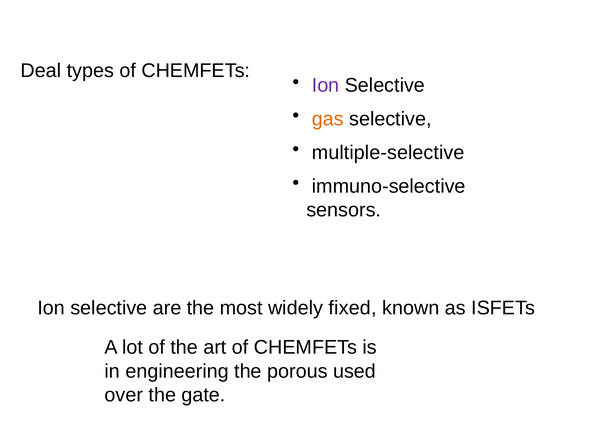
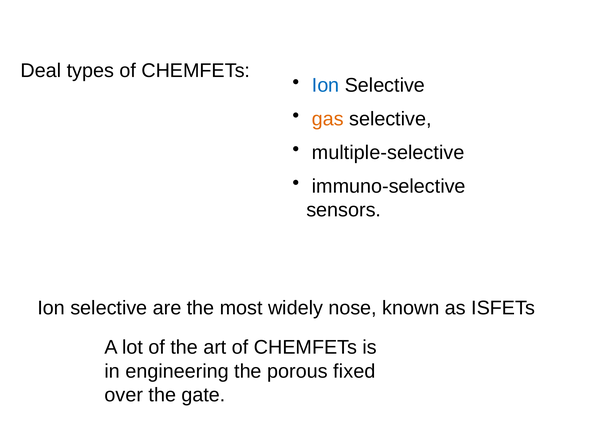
Ion at (326, 85) colour: purple -> blue
fixed: fixed -> nose
used: used -> fixed
